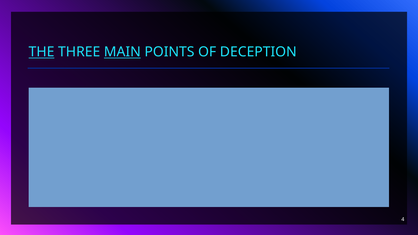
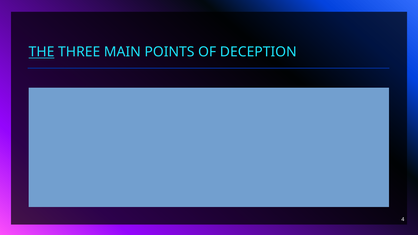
MAIN underline: present -> none
